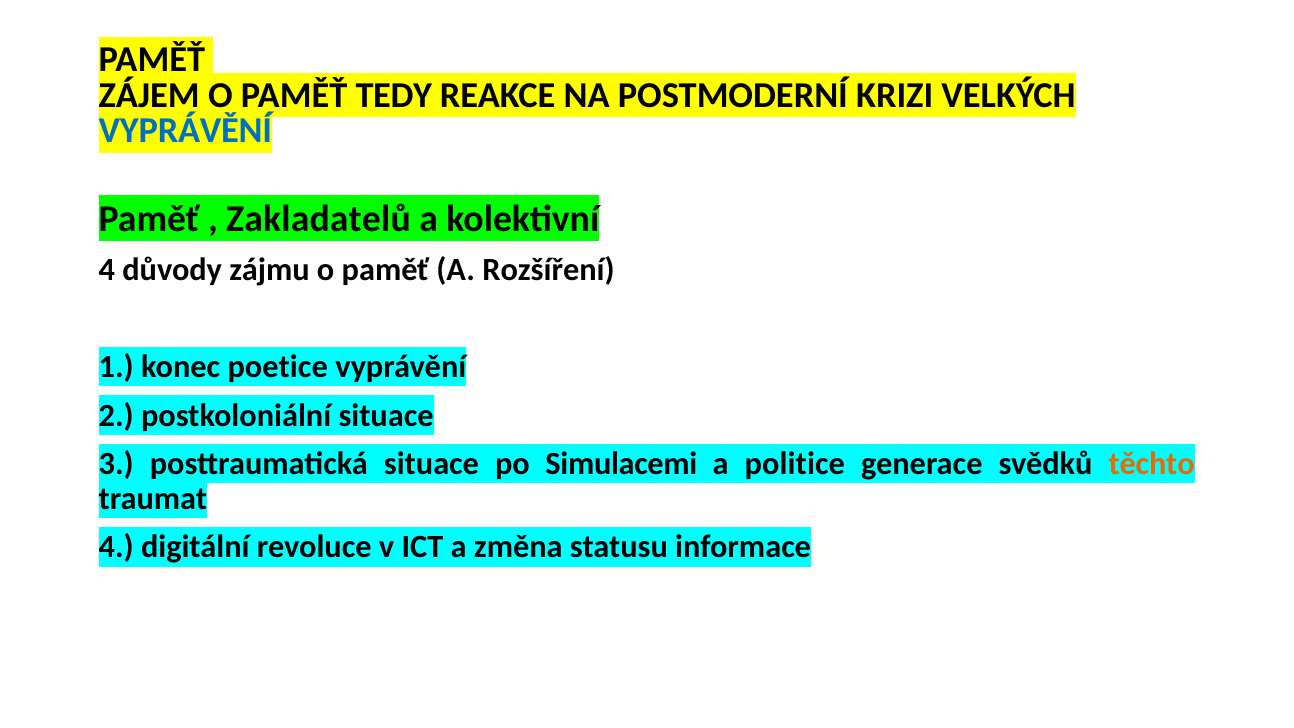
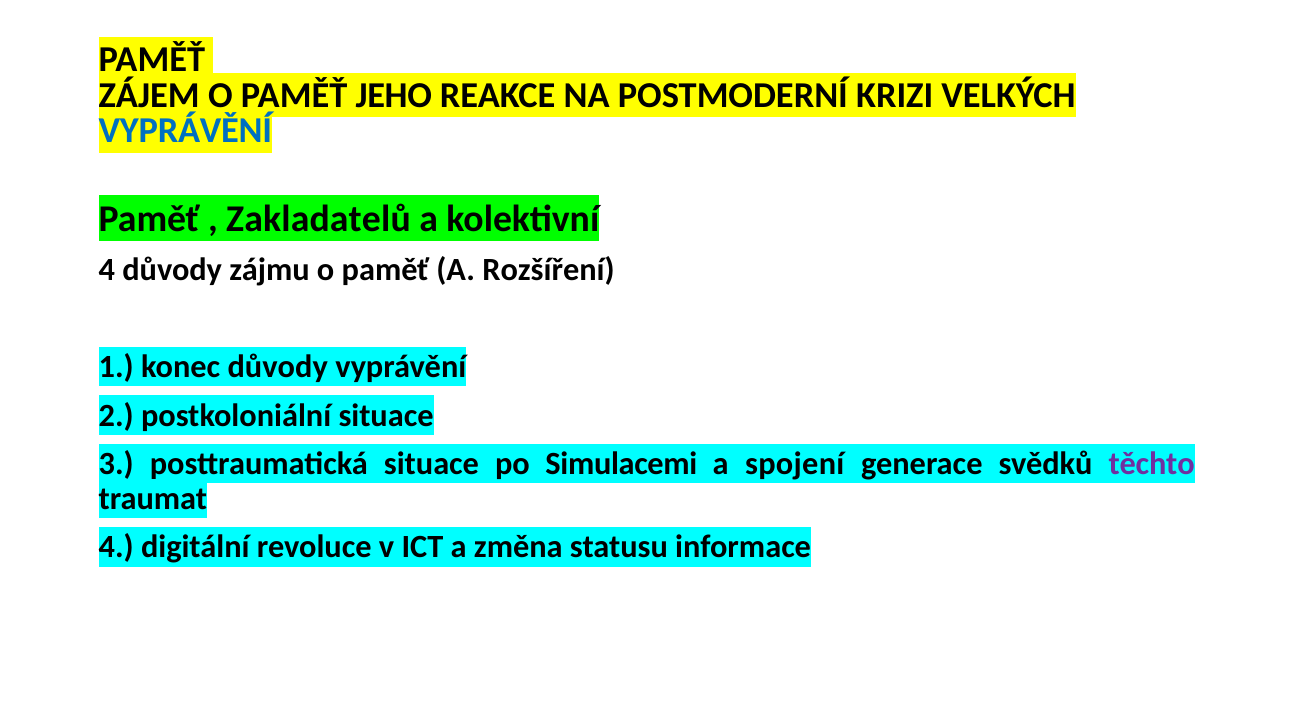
TEDY: TEDY -> JEHO
konec poetice: poetice -> důvody
politice: politice -> spojení
těchto colour: orange -> purple
